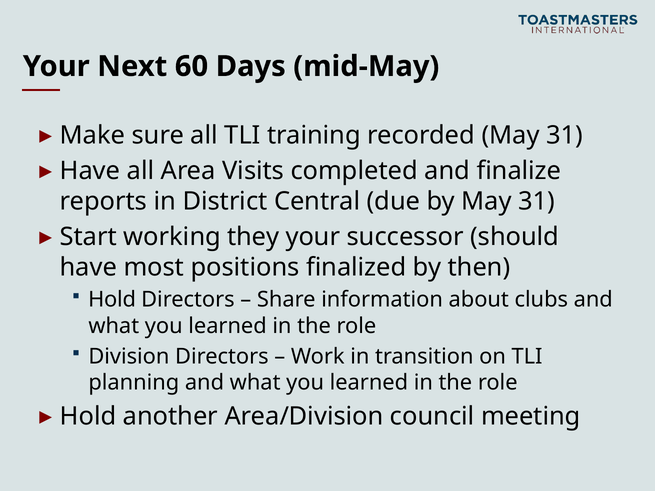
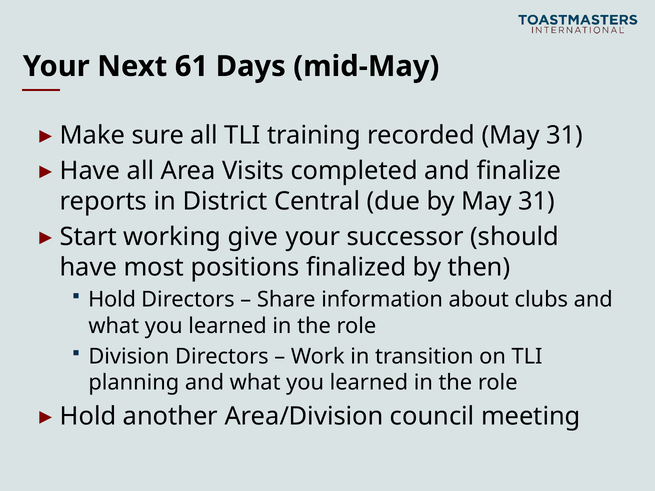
60: 60 -> 61
they: they -> give
